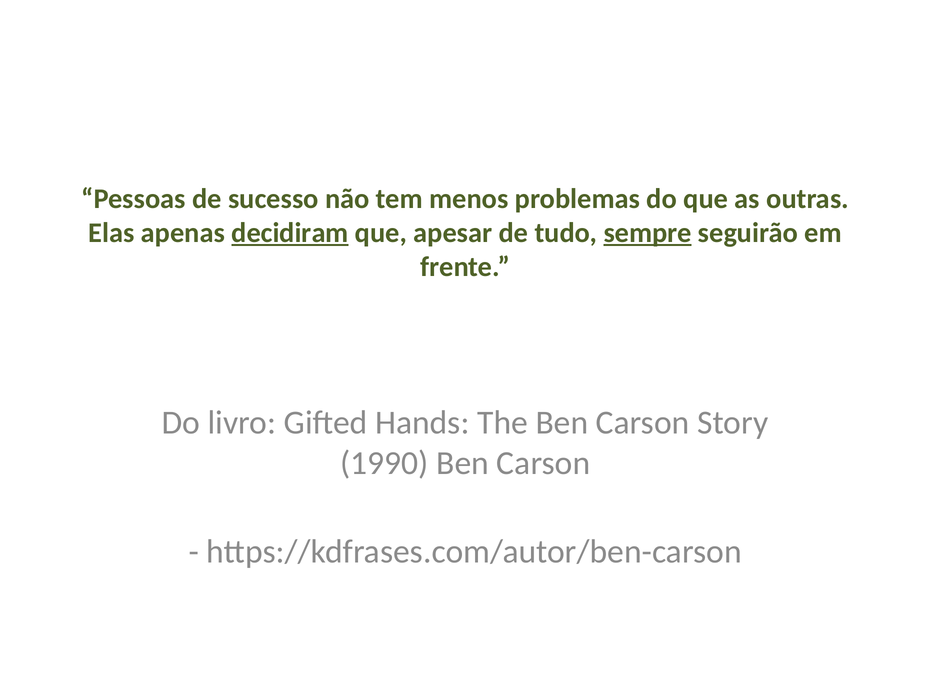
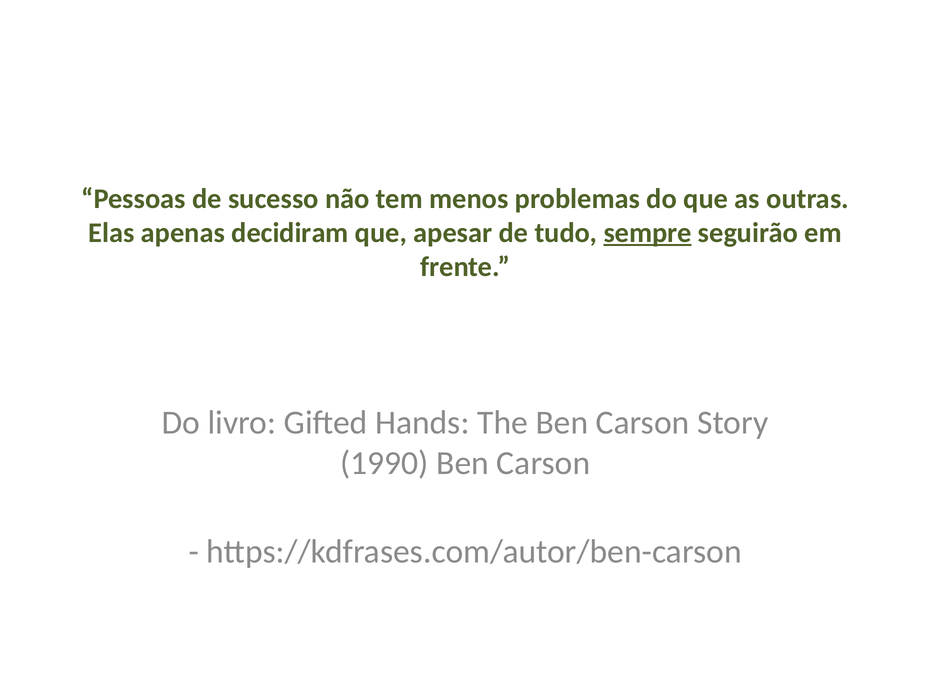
decidiram underline: present -> none
